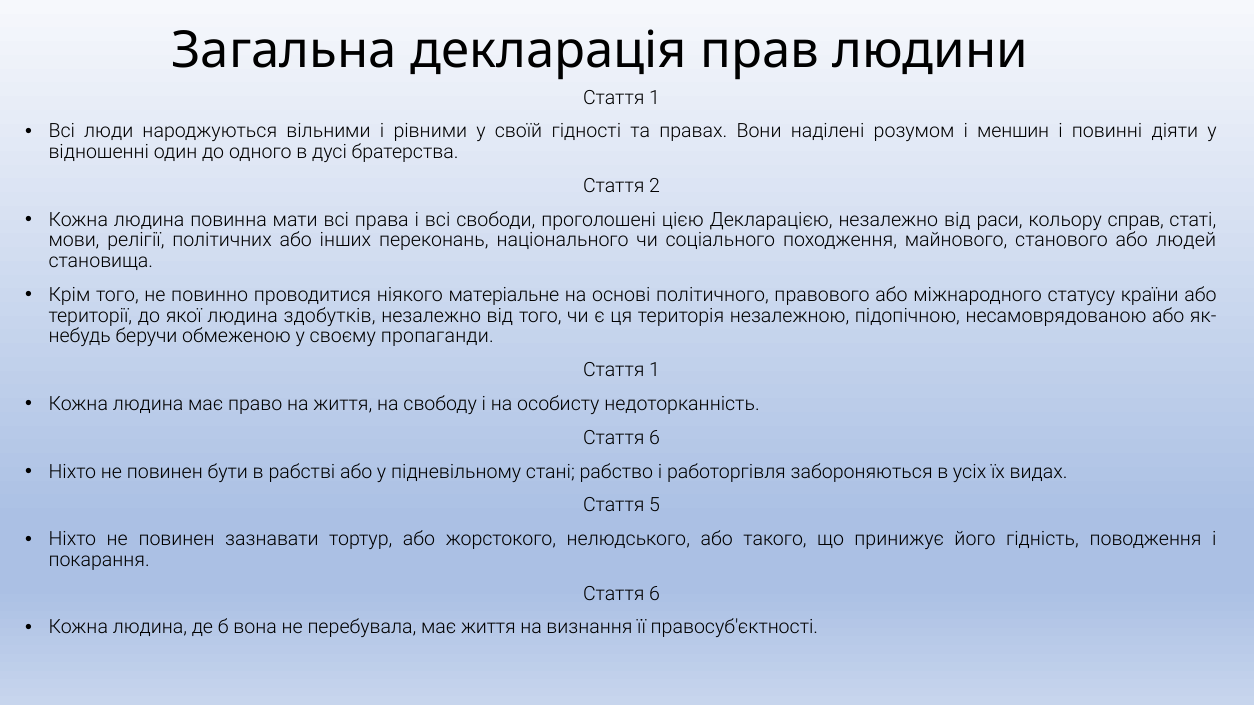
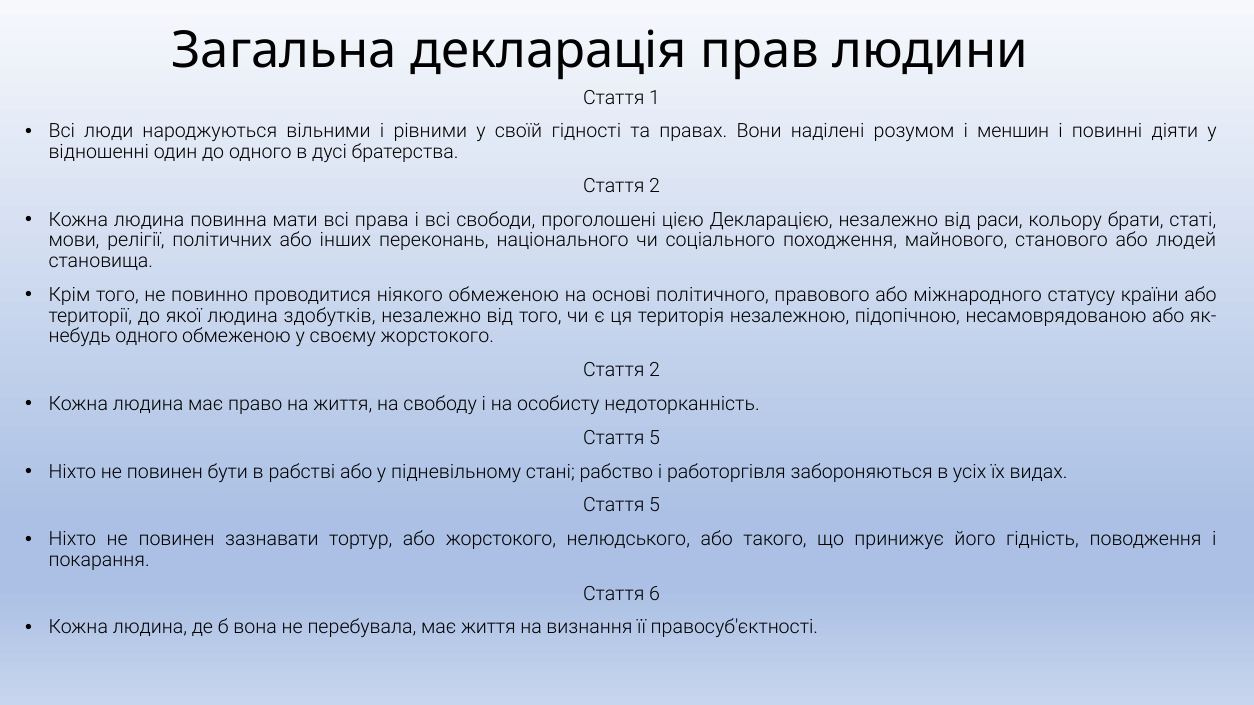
справ: справ -> брати
ніякого матеріальне: матеріальне -> обмеженою
беручи at (147, 337): беручи -> одного
своєму пропаганди: пропаганди -> жорстокого
1 at (655, 370): 1 -> 2
6 at (655, 438): 6 -> 5
